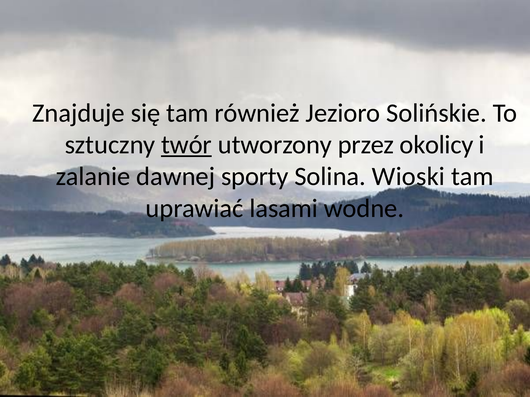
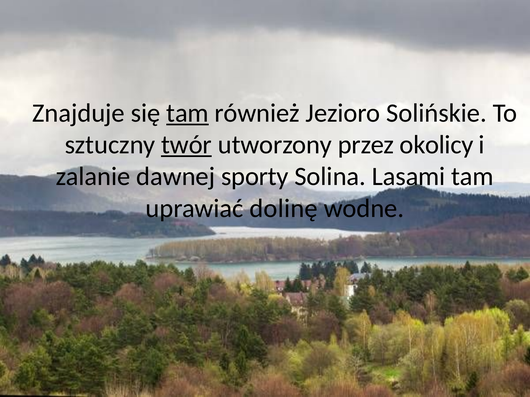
tam at (188, 113) underline: none -> present
Wioski: Wioski -> Lasami
lasami: lasami -> dolinę
